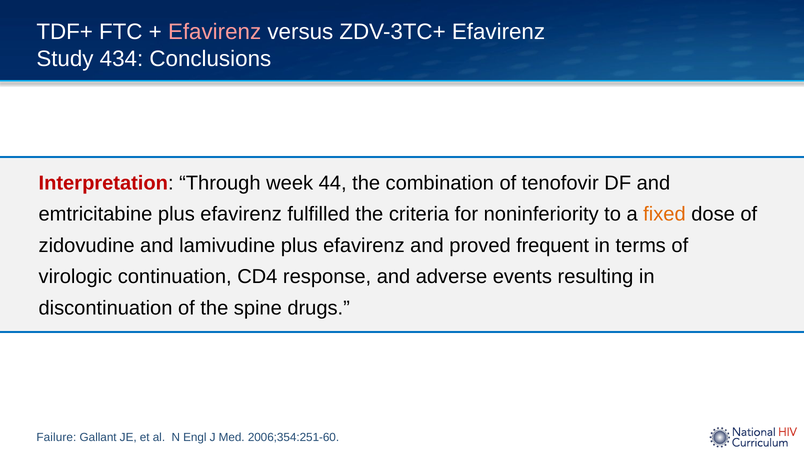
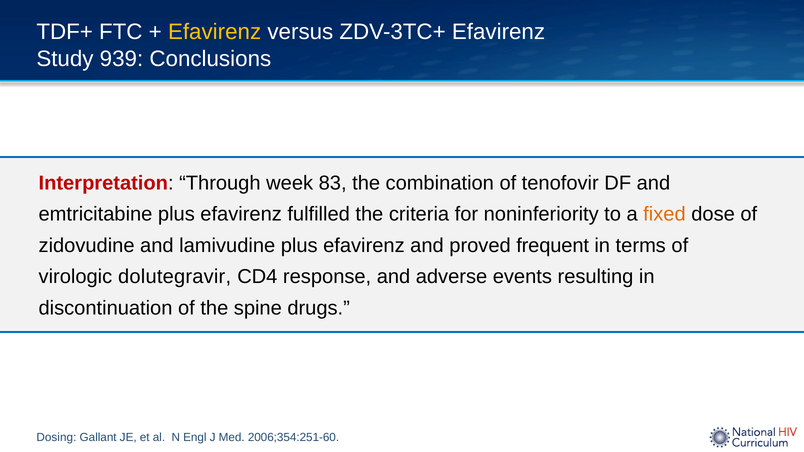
Efavirenz at (215, 32) colour: pink -> yellow
434: 434 -> 939
44: 44 -> 83
continuation: continuation -> dolutegravir
Failure: Failure -> Dosing
